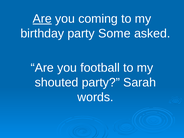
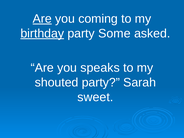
birthday underline: none -> present
football: football -> speaks
words: words -> sweet
